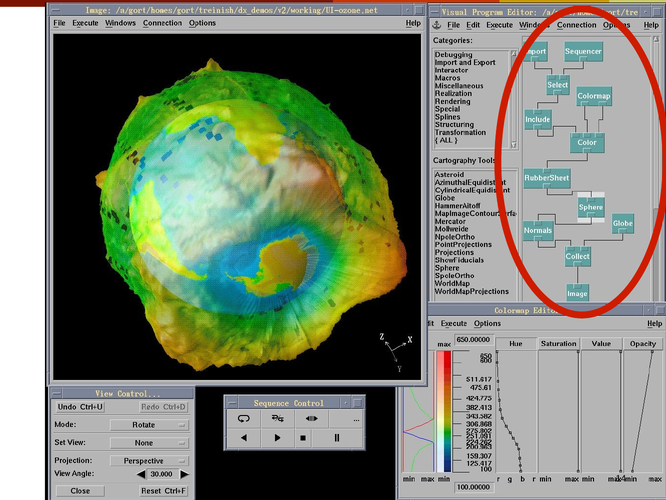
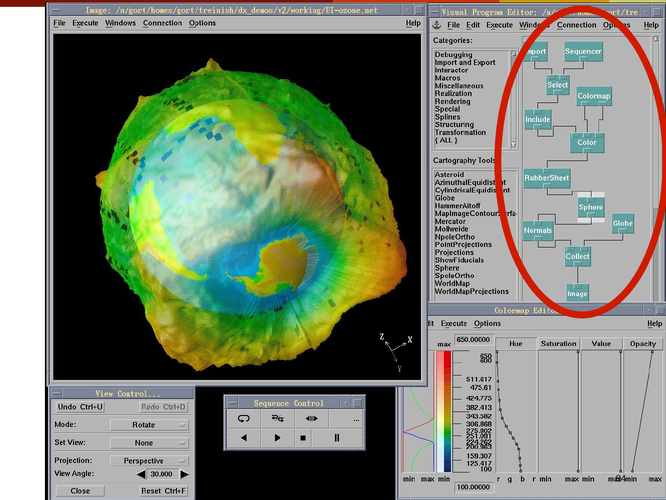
14: 14 -> 84
